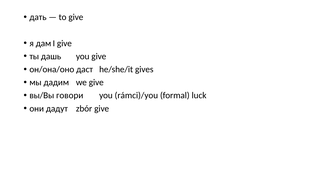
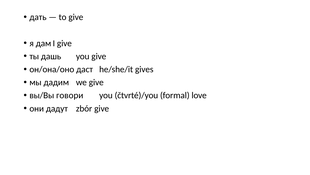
rámci)/you: rámci)/you -> čtvrté)/you
luck: luck -> love
